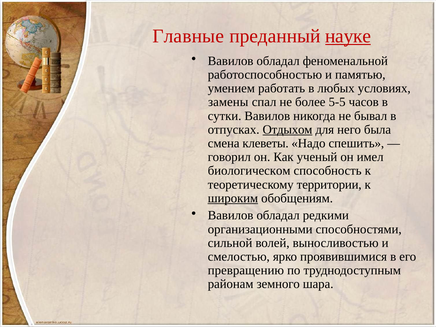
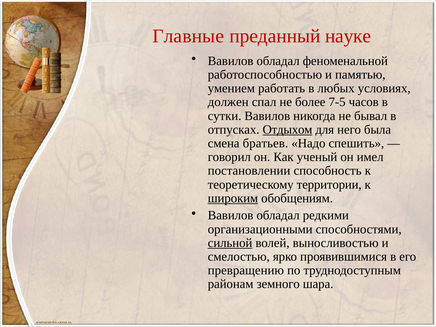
науке underline: present -> none
замены: замены -> должен
5-5: 5-5 -> 7-5
клеветы: клеветы -> братьев
биологическом: биологическом -> постановлении
сильной underline: none -> present
